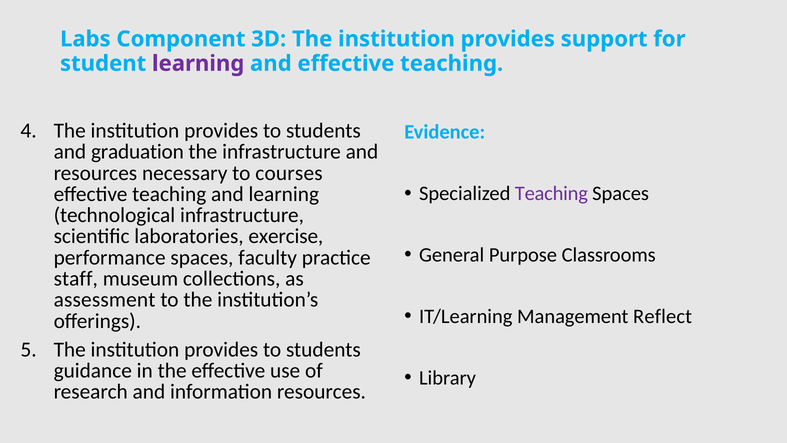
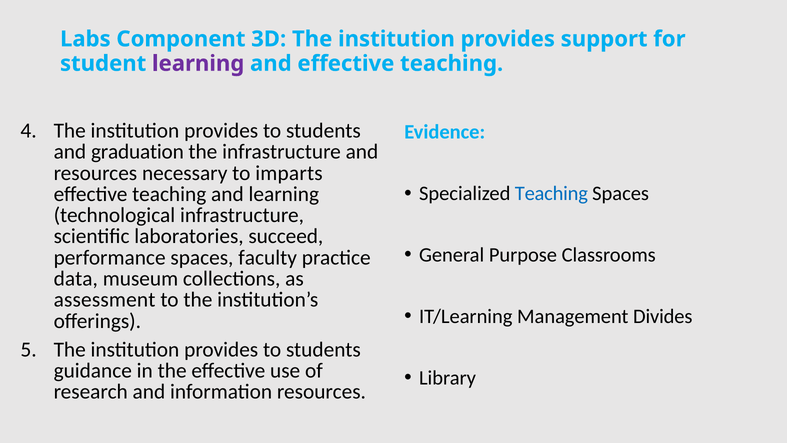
courses: courses -> imparts
Teaching at (551, 193) colour: purple -> blue
exercise: exercise -> succeed
staff: staff -> data
Reflect: Reflect -> Divides
